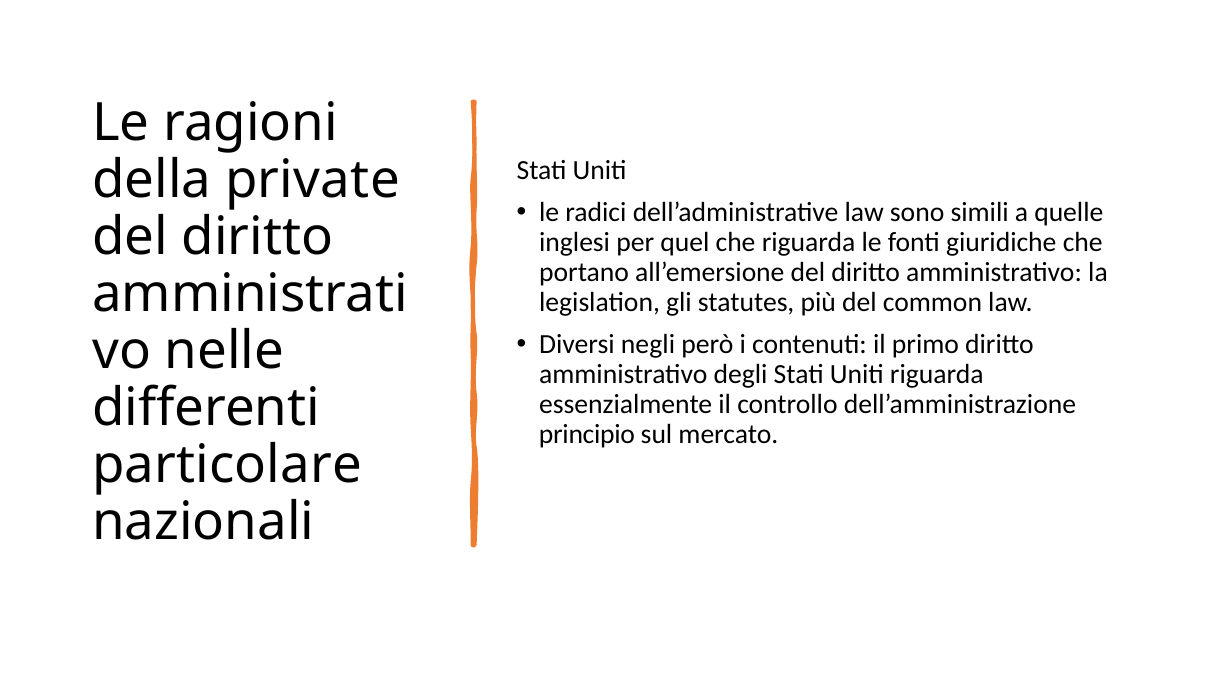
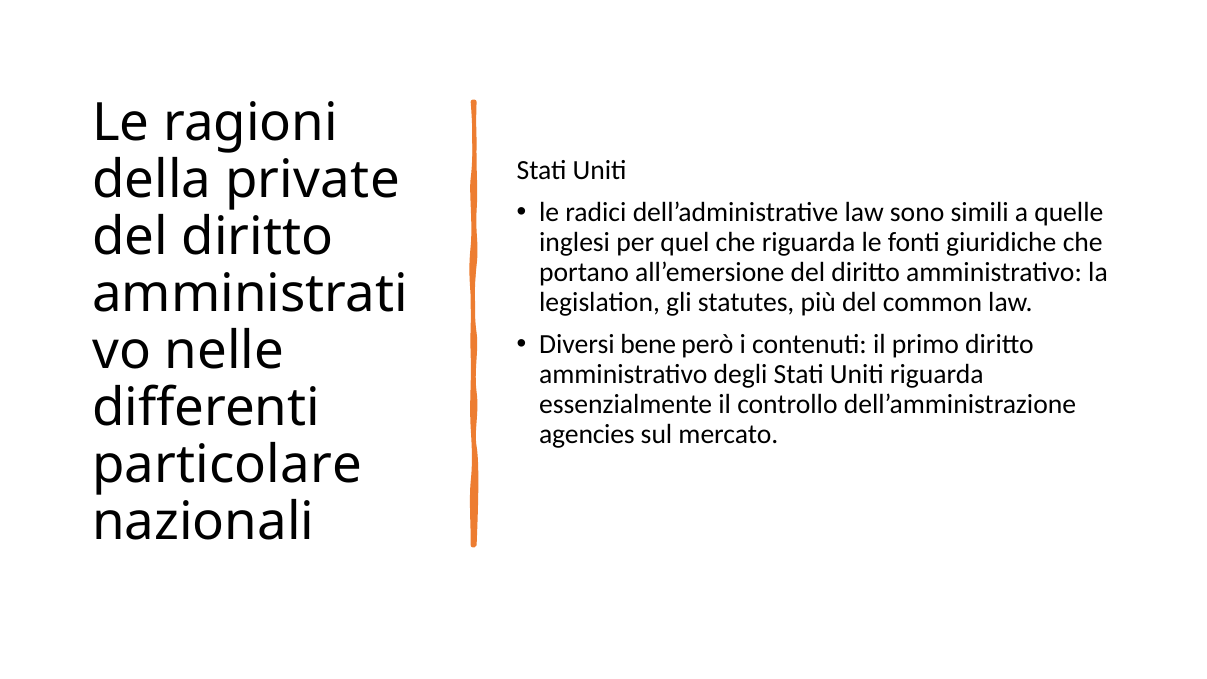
negli: negli -> bene
principio: principio -> agencies
